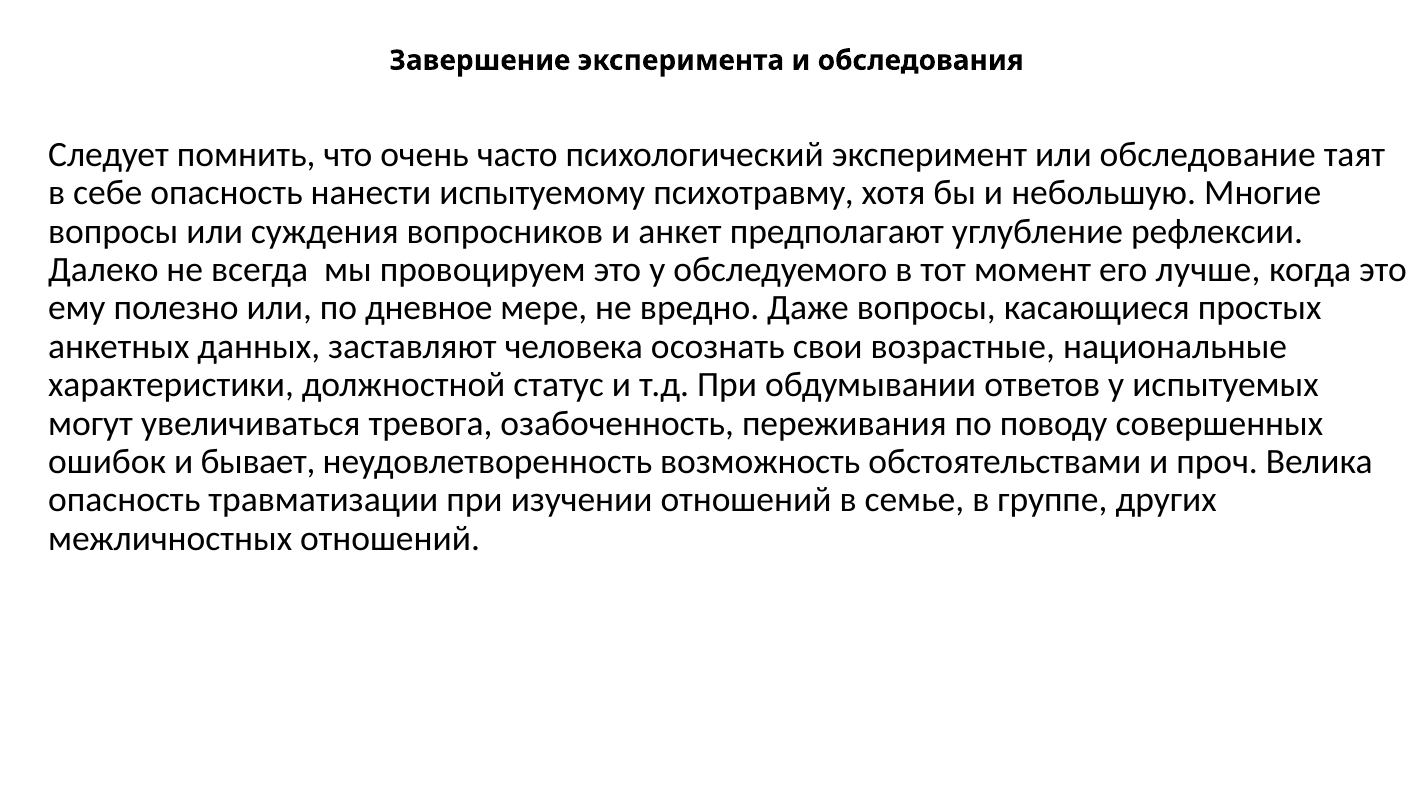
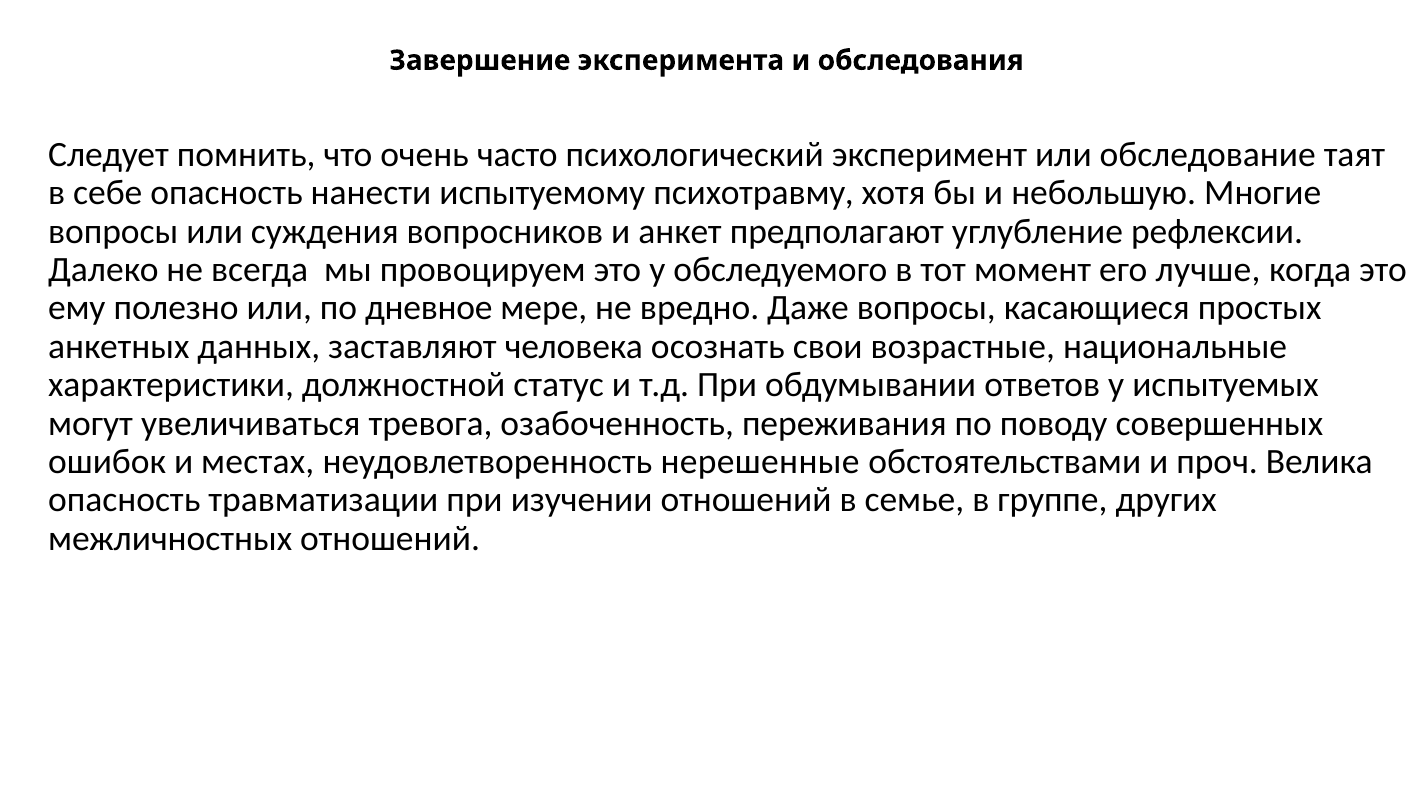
бывает: бывает -> местах
возможность: возможность -> нерешенные
